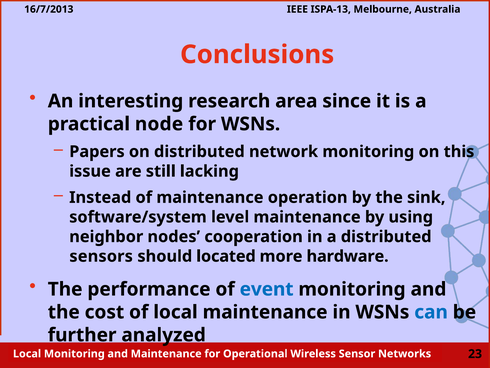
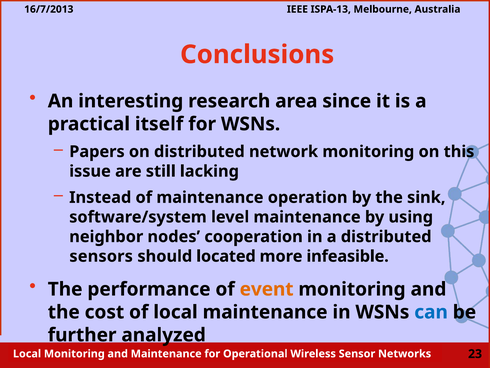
node: node -> itself
hardware: hardware -> infeasible
event colour: blue -> orange
